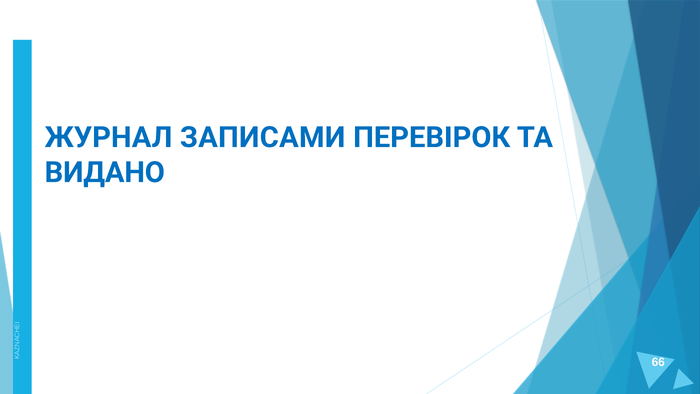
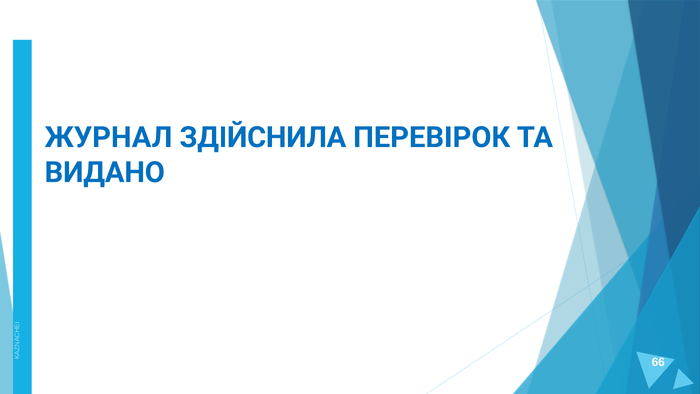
ЗАПИСАМИ: ЗАПИСАМИ -> ЗДІЙСНИЛА
